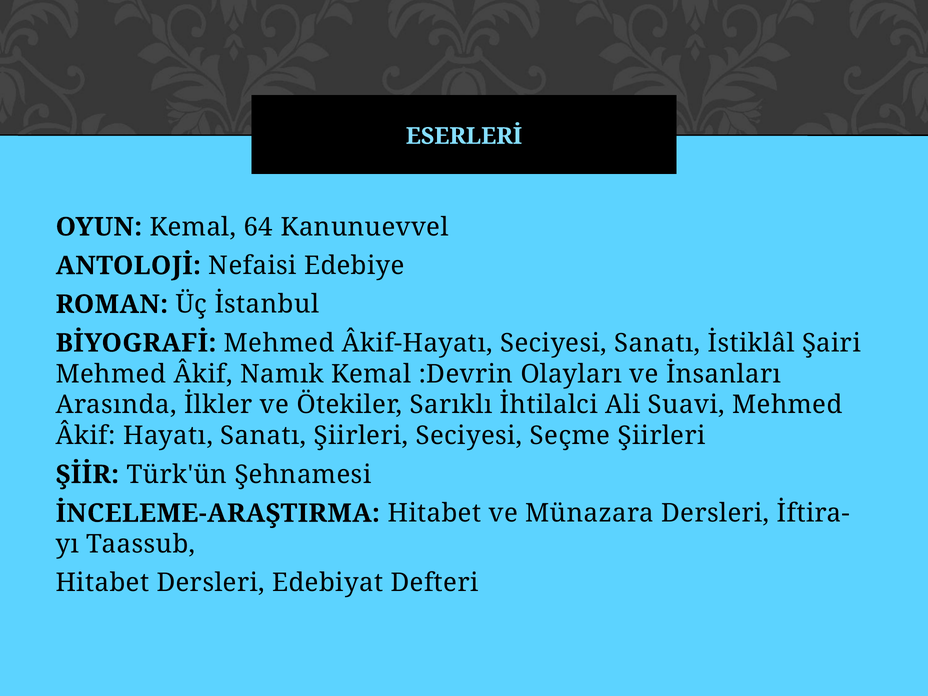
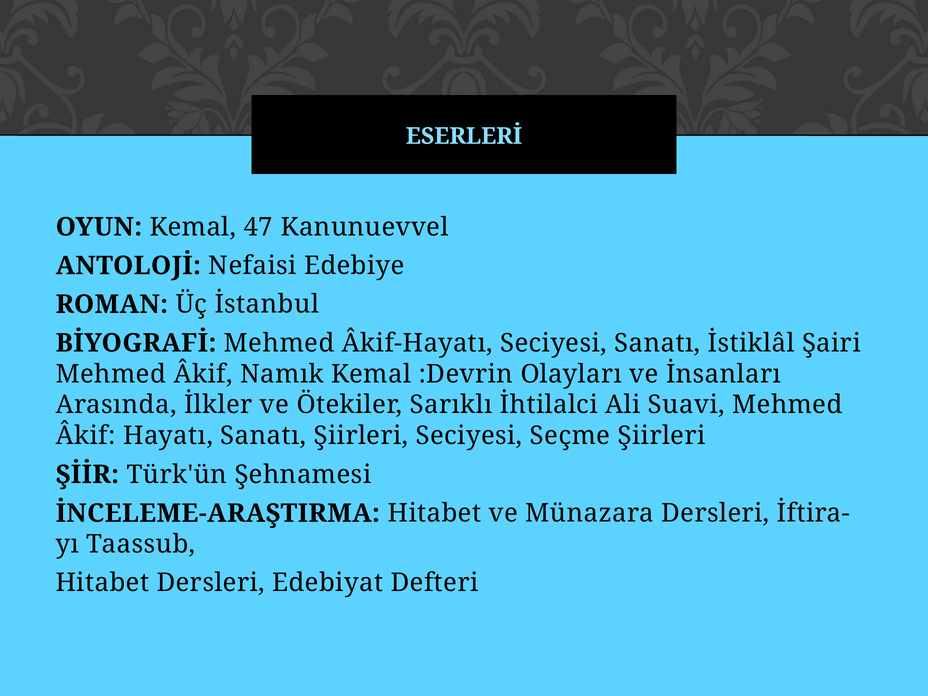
64: 64 -> 47
